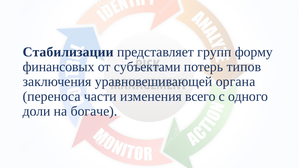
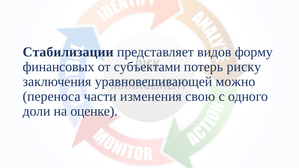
групп: групп -> видов
типов: типов -> риску
органа: органа -> можно
всего: всего -> свою
богаче: богаче -> оценке
